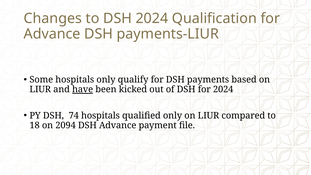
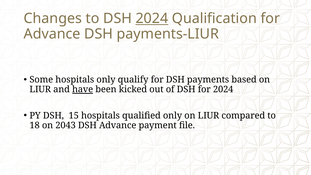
2024 at (152, 18) underline: none -> present
74: 74 -> 15
2094: 2094 -> 2043
